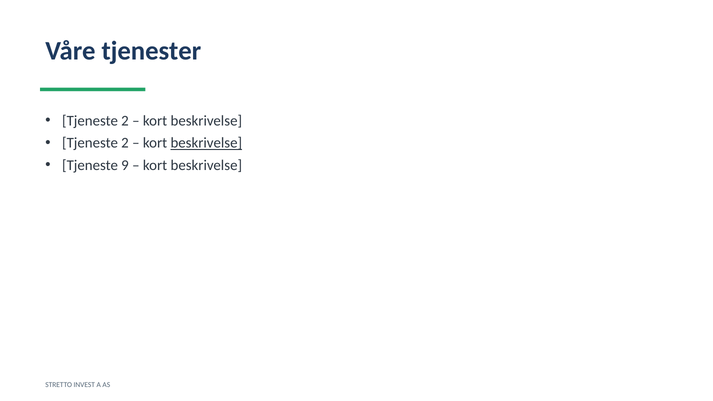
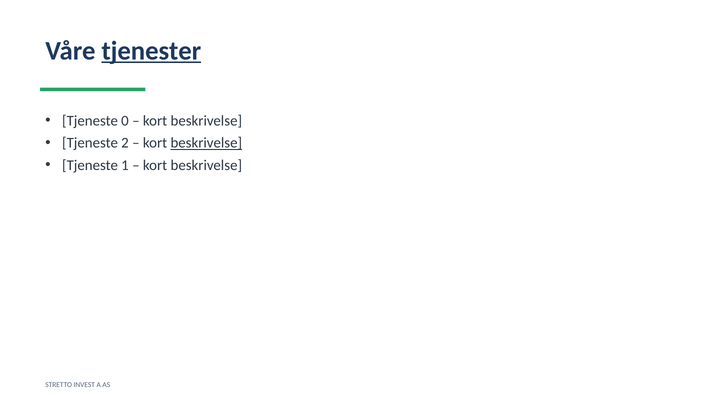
tjenester underline: none -> present
2 at (125, 121): 2 -> 0
9: 9 -> 1
